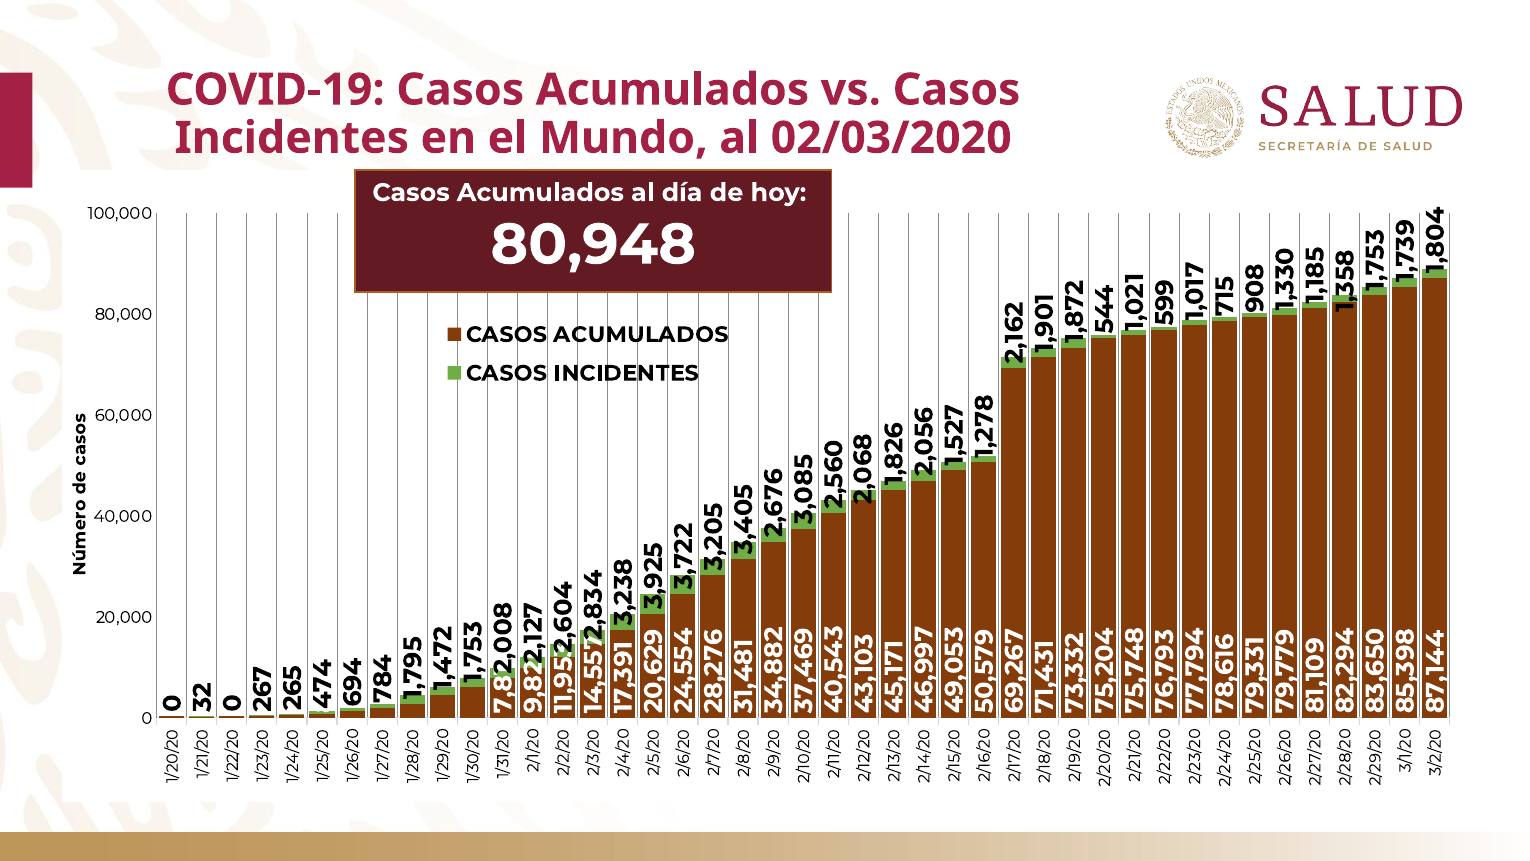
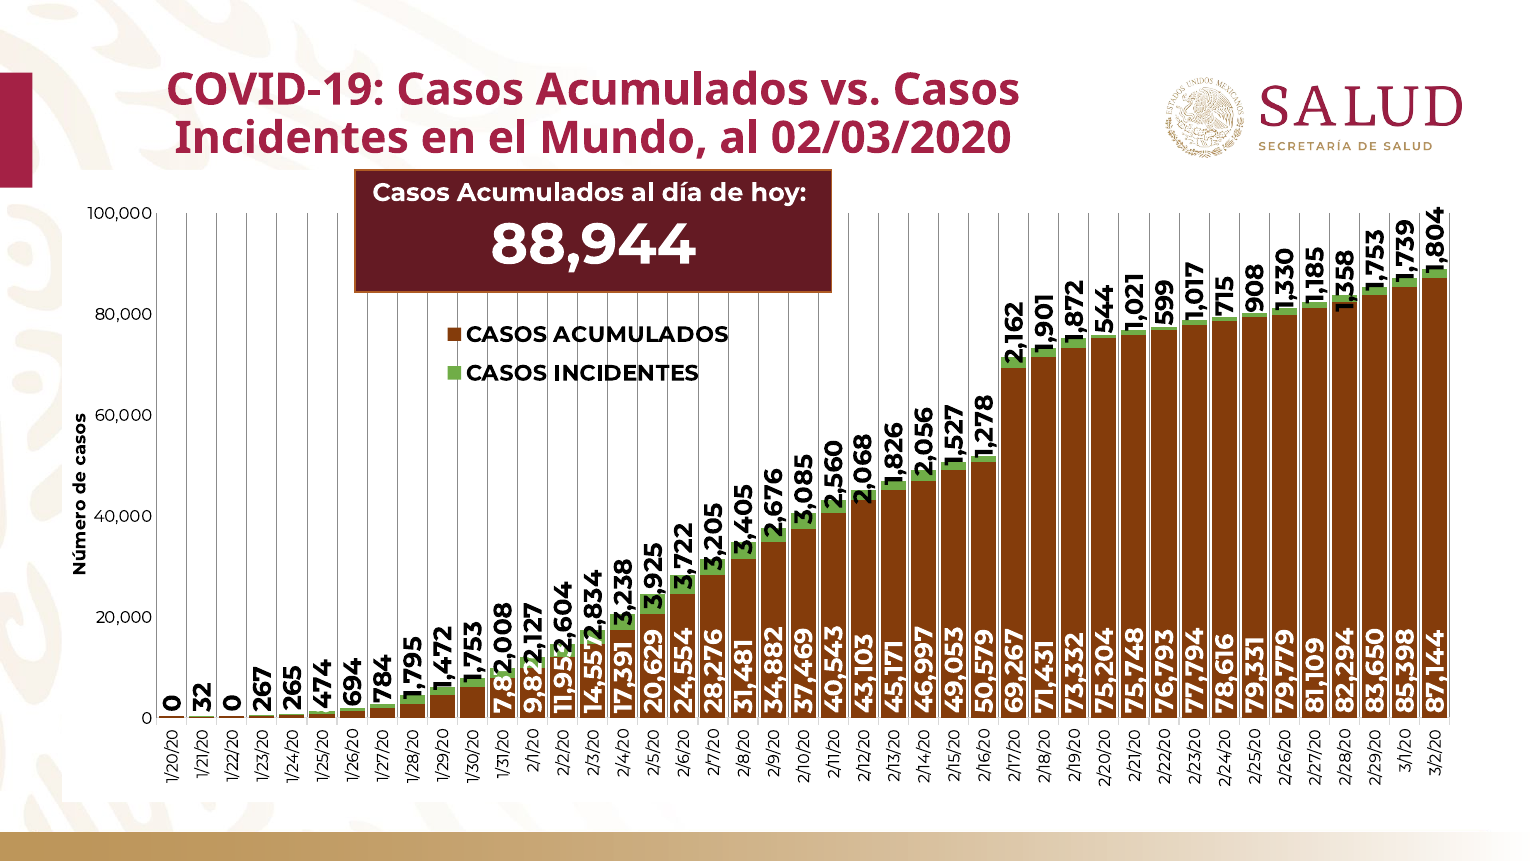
80,948: 80,948 -> 88,944
